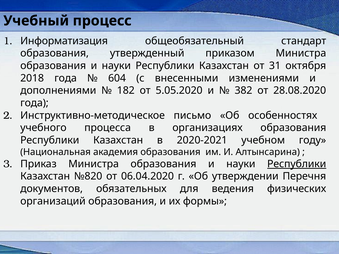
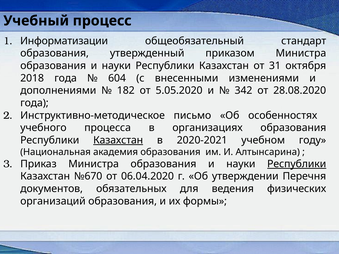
Информатизация: Информатизация -> Информатизации
382: 382 -> 342
Казахстан at (118, 140) underline: none -> present
№820: №820 -> №670
